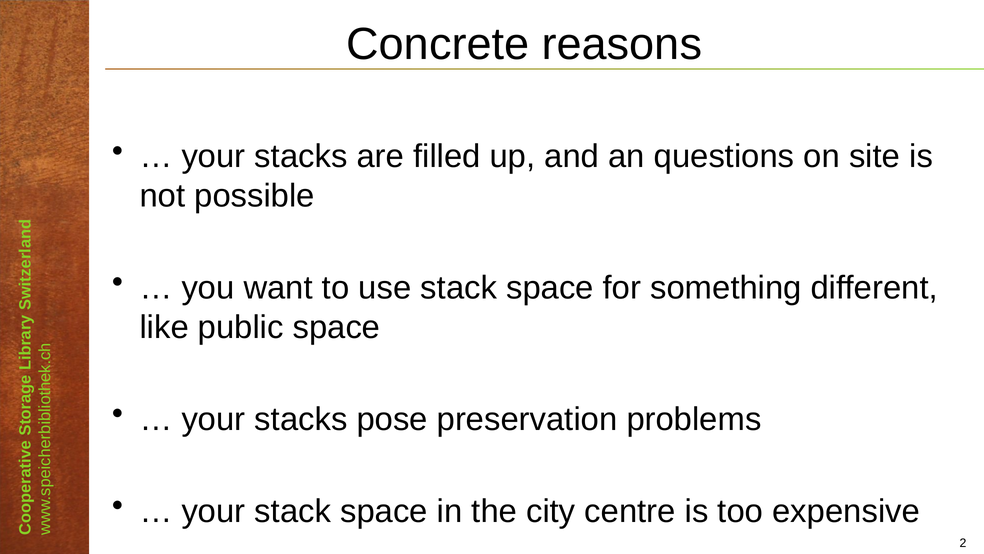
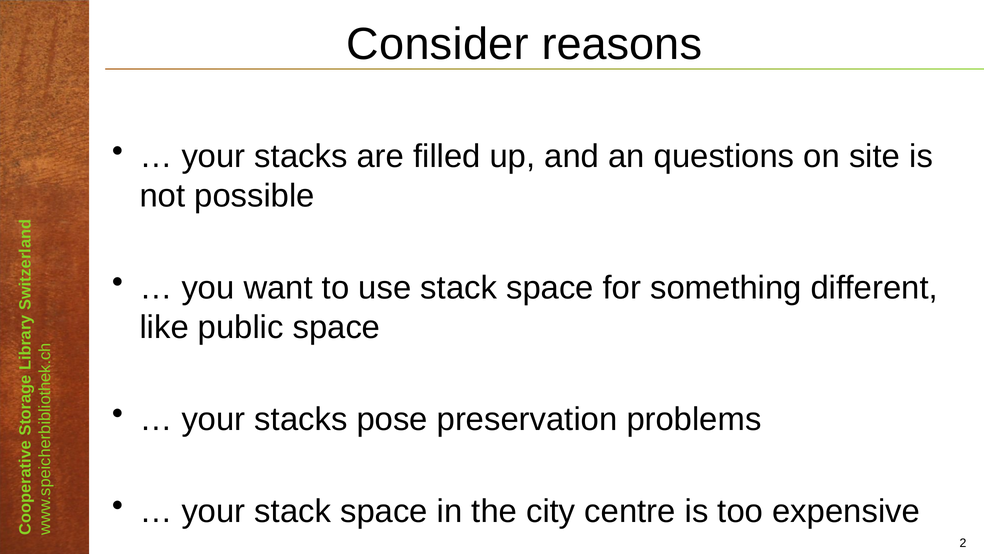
Concrete: Concrete -> Consider
